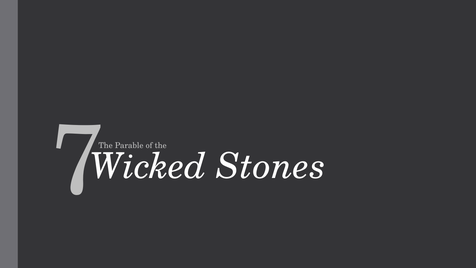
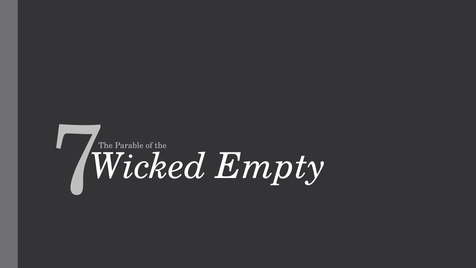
Stones: Stones -> Empty
